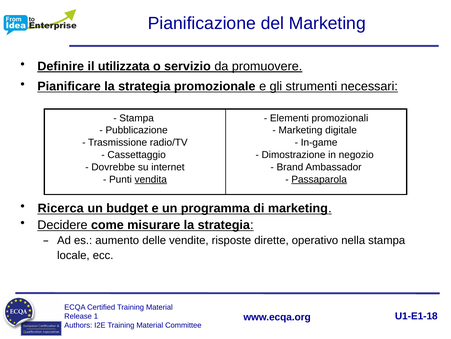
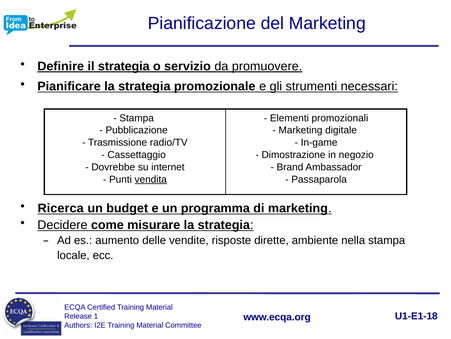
il utilizzata: utilizzata -> strategia
Passaparola underline: present -> none
operativo: operativo -> ambiente
